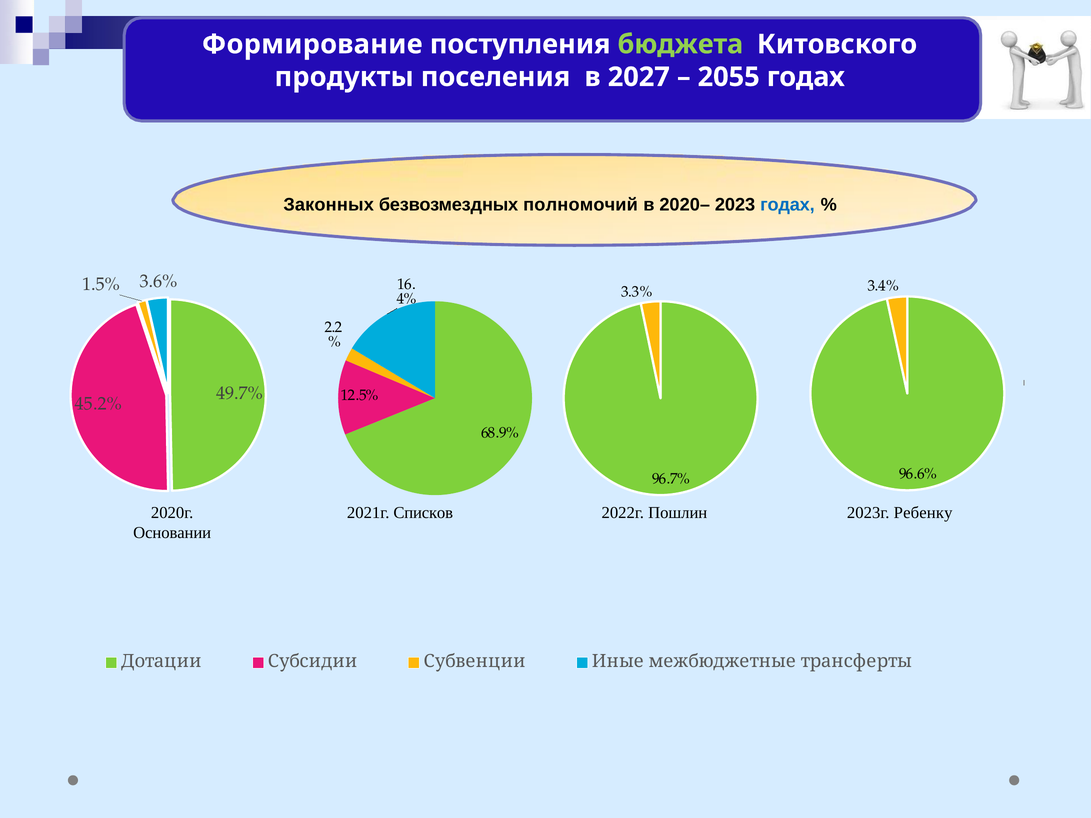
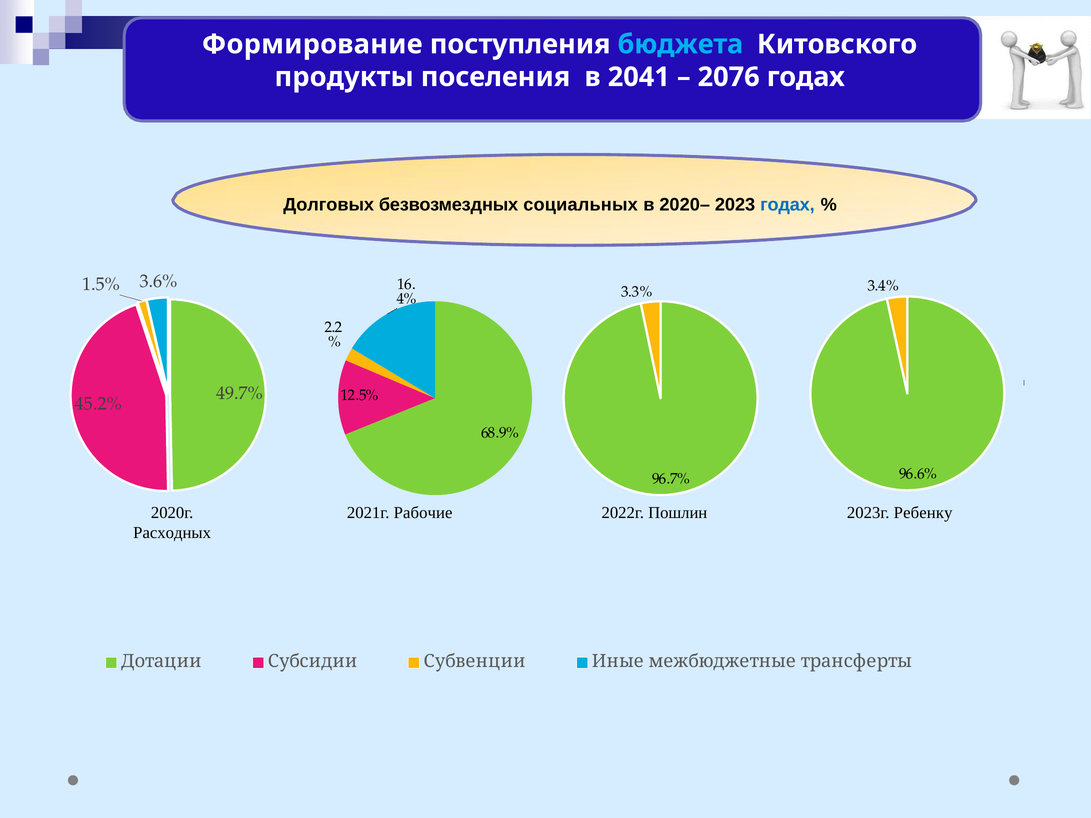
бюджета colour: light green -> light blue
2027: 2027 -> 2041
2055: 2055 -> 2076
Законных: Законных -> Долговых
полномочий: полномочий -> социальных
Списков: Списков -> Рабочие
Основании: Основании -> Расходных
